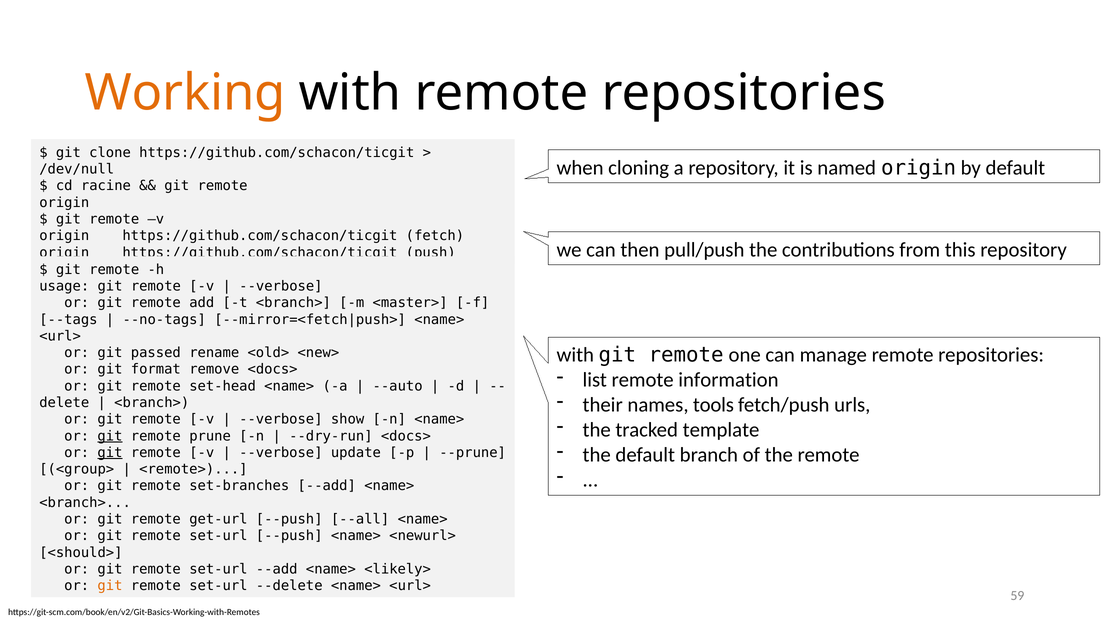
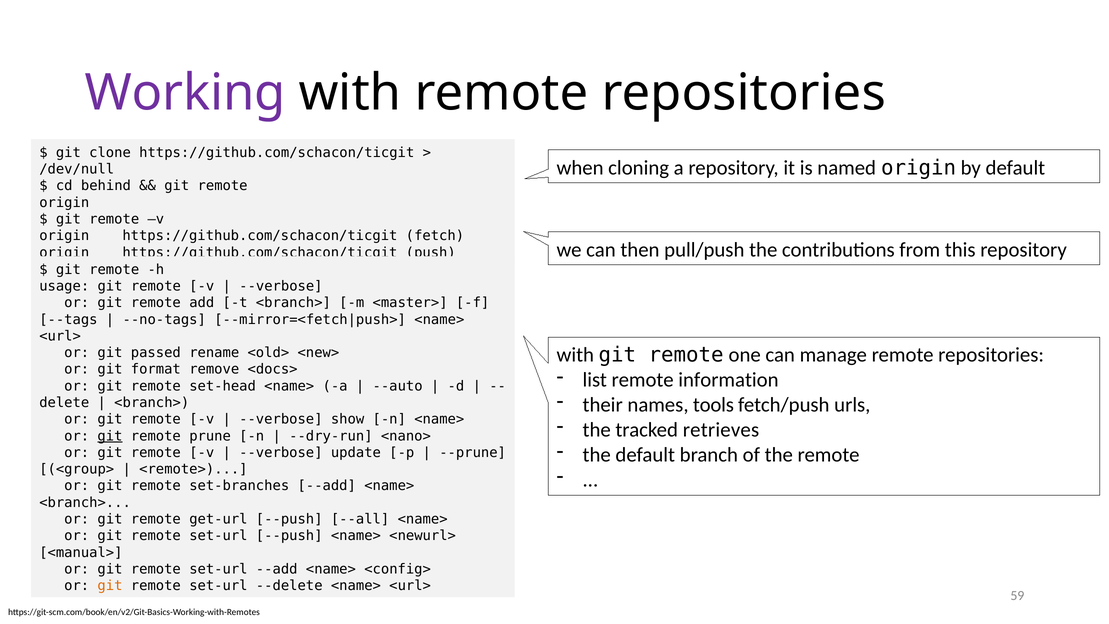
Working colour: orange -> purple
racine: racine -> behind
template: template -> retrieves
--dry-run <docs>: <docs> -> <nano>
git at (110, 452) underline: present -> none
<should>: <should> -> <manual>
<likely>: <likely> -> <config>
